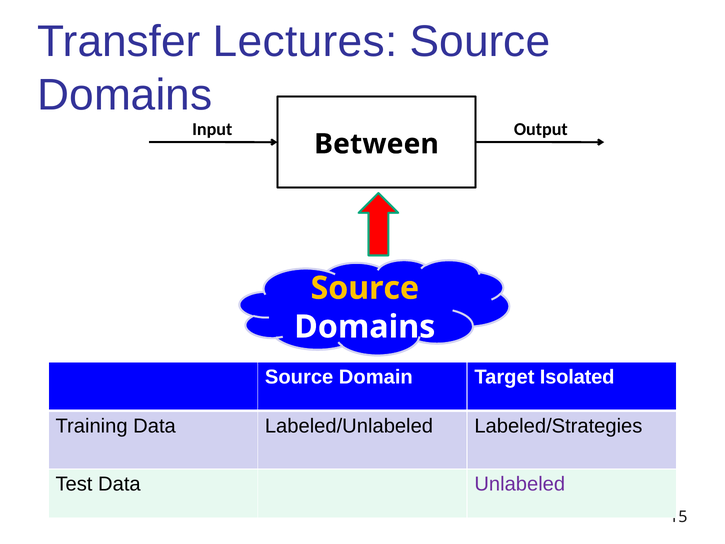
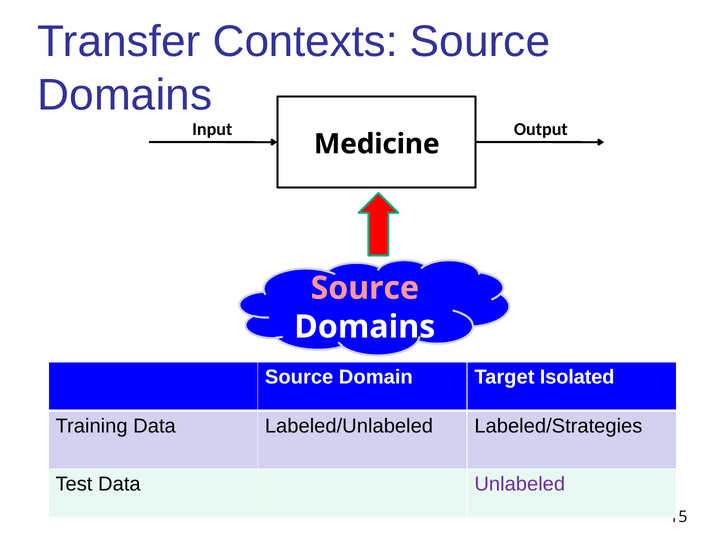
Lectures: Lectures -> Contexts
Between: Between -> Medicine
Source at (365, 288) colour: yellow -> pink
